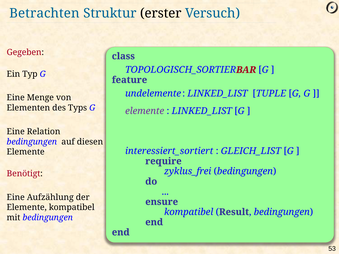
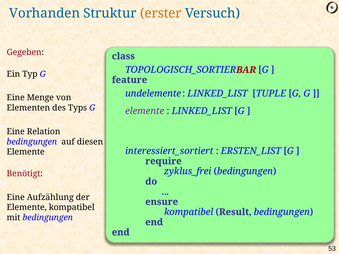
Betrachten: Betrachten -> Vorhanden
erster colour: black -> orange
GLEICH_LIST: GLEICH_LIST -> ERSTEN_LIST
